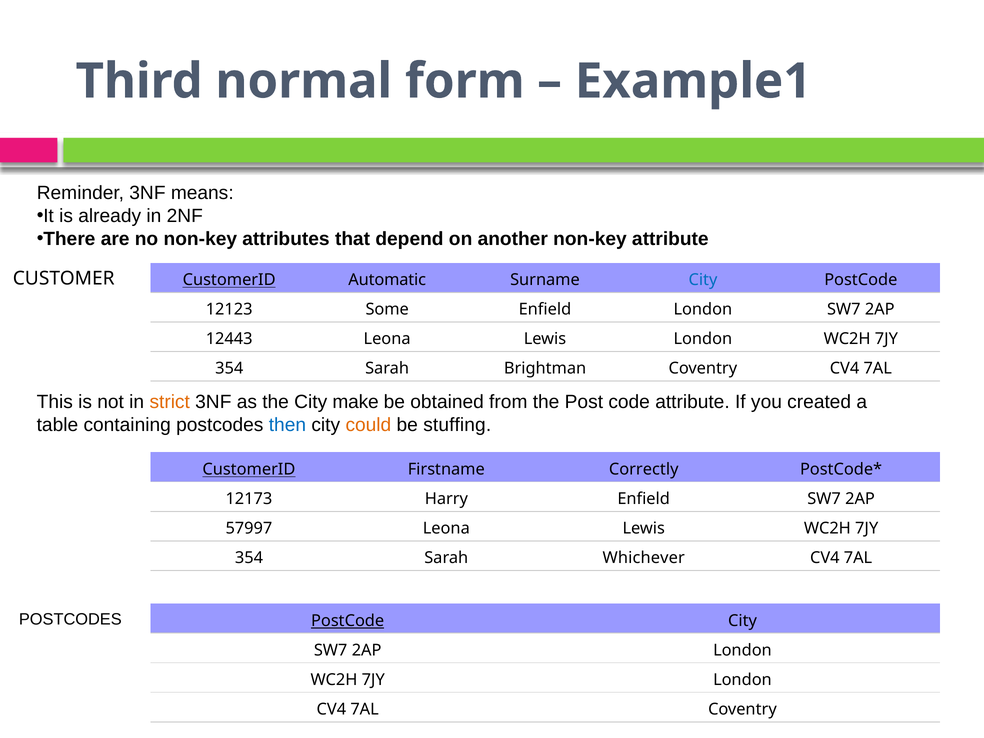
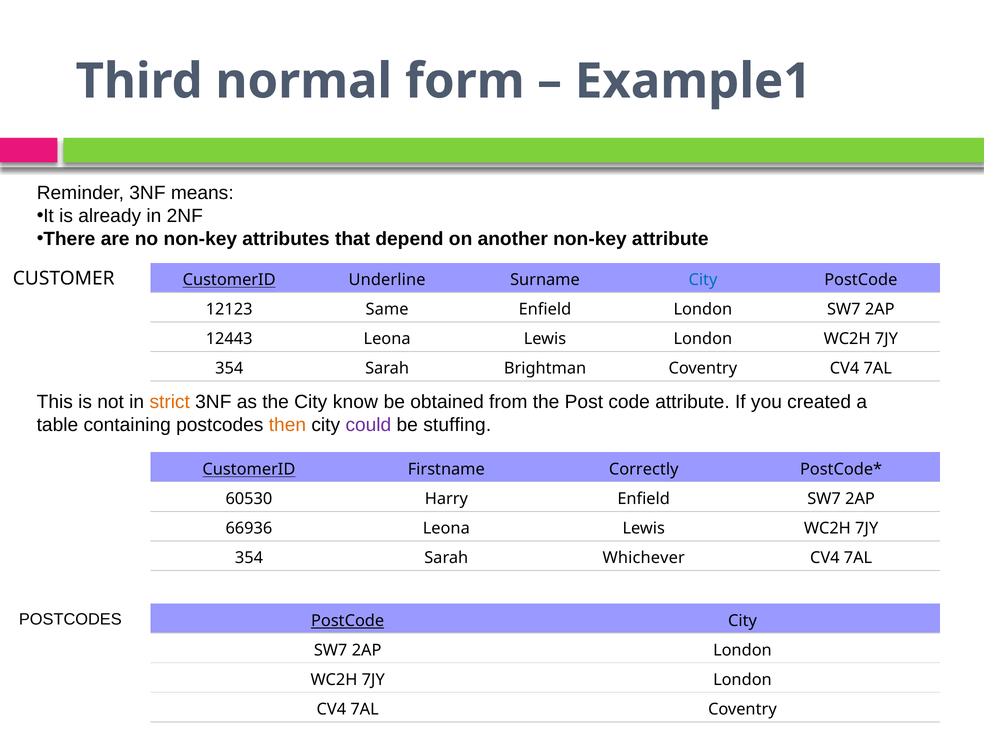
Automatic: Automatic -> Underline
Some: Some -> Same
make: make -> know
then colour: blue -> orange
could colour: orange -> purple
12173: 12173 -> 60530
57997: 57997 -> 66936
